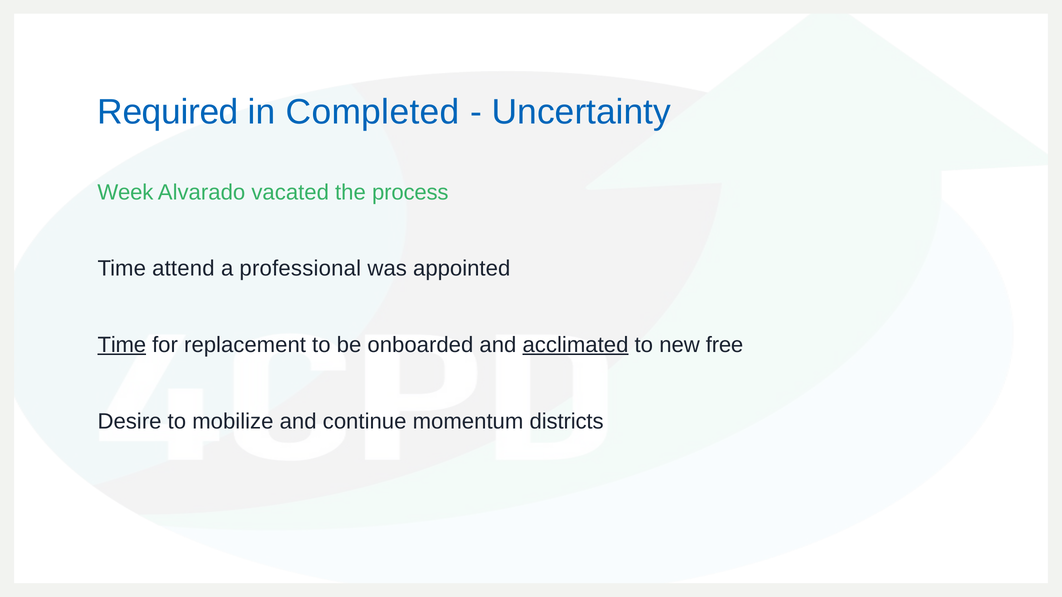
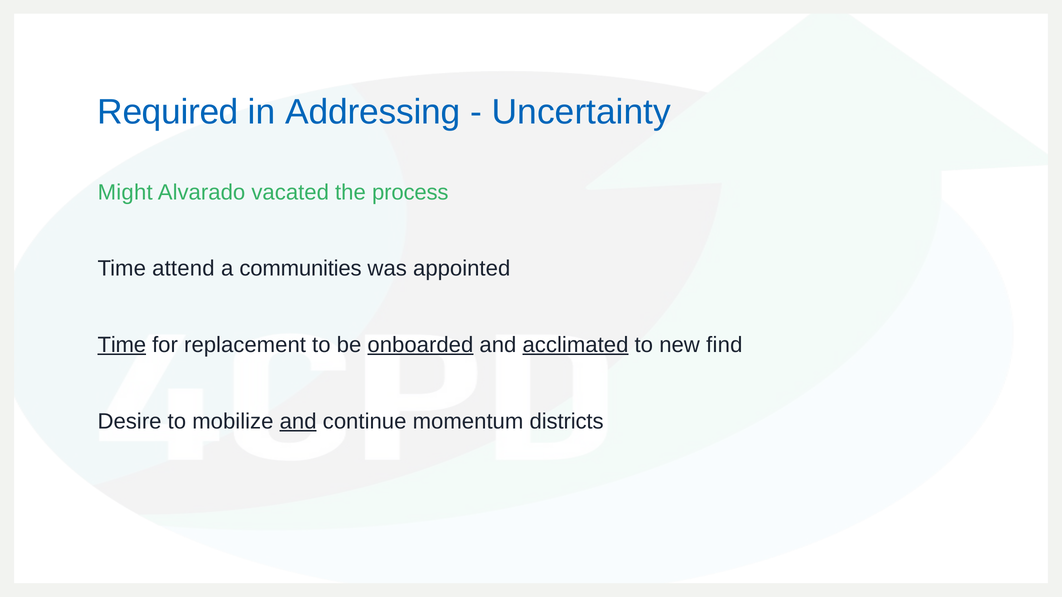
Completed: Completed -> Addressing
Week: Week -> Might
professional: professional -> communities
onboarded underline: none -> present
free: free -> find
and at (298, 421) underline: none -> present
